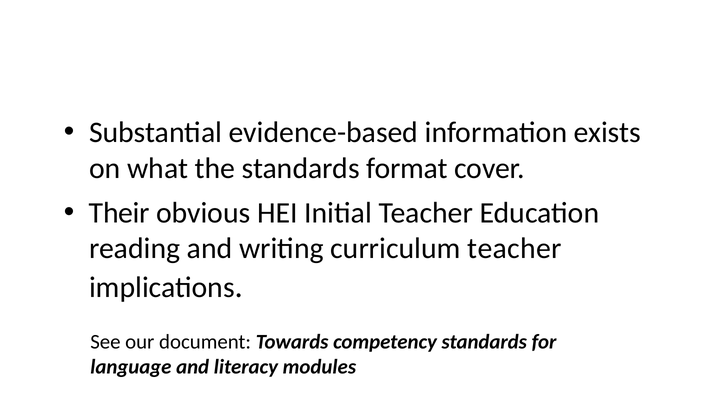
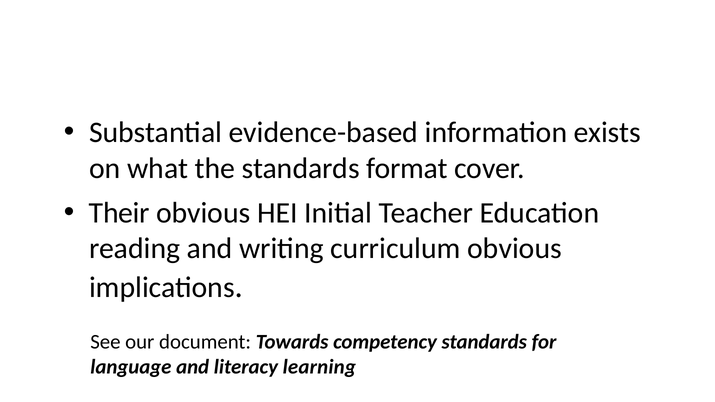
curriculum teacher: teacher -> obvious
modules: modules -> learning
